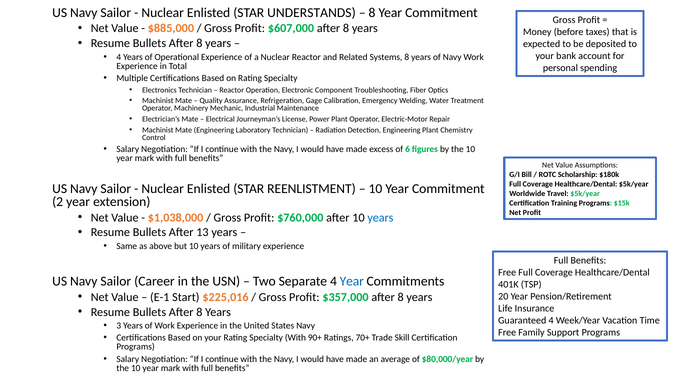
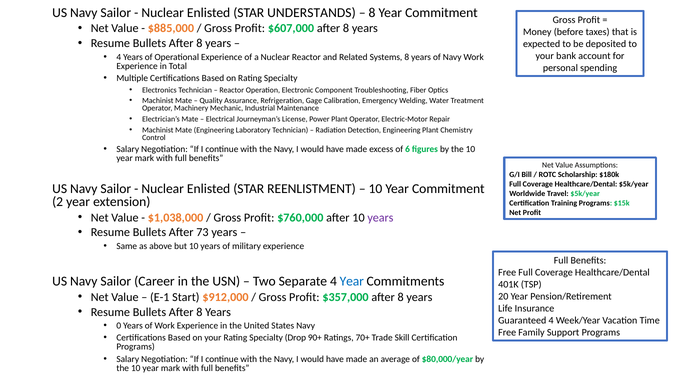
years at (380, 218) colour: blue -> purple
13: 13 -> 73
$225,016: $225,016 -> $912,000
3: 3 -> 0
Specialty With: With -> Drop
